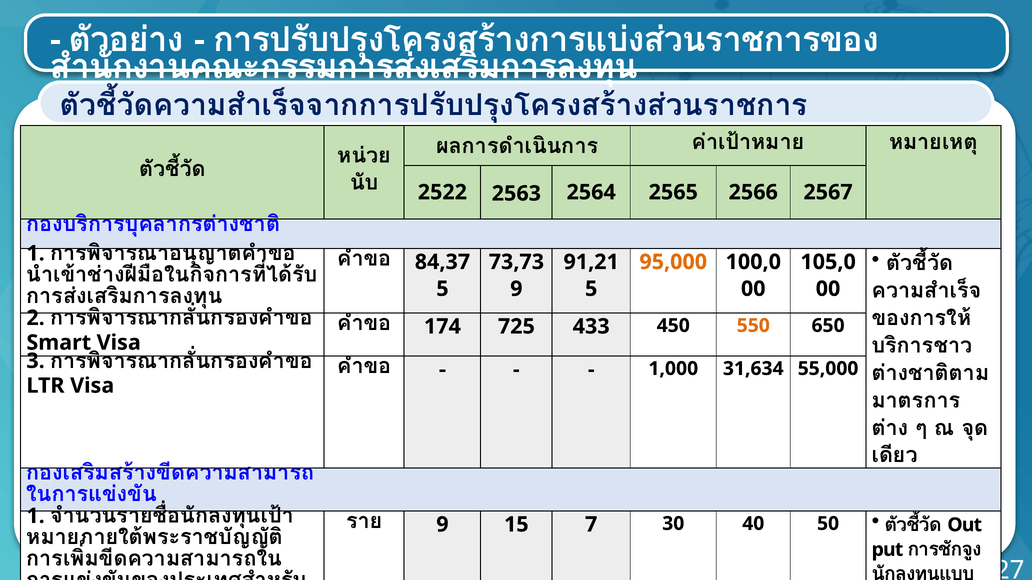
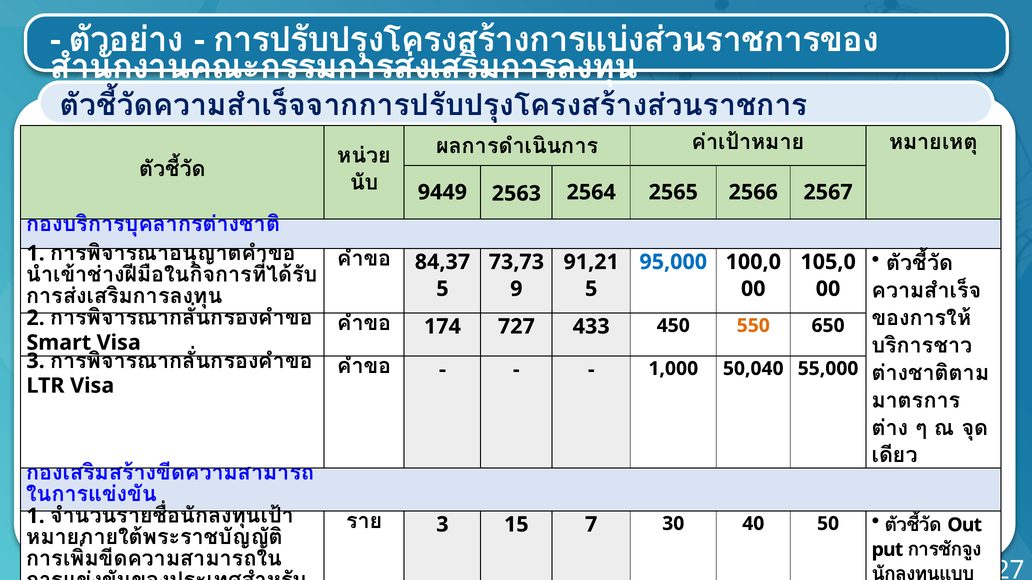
2522: 2522 -> 9449
95,000 colour: orange -> blue
725: 725 -> 727
31,634: 31,634 -> 50,040
9 at (442, 525): 9 -> 3
